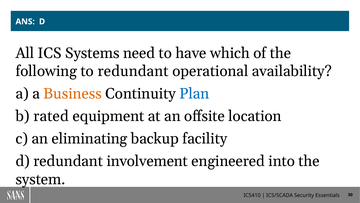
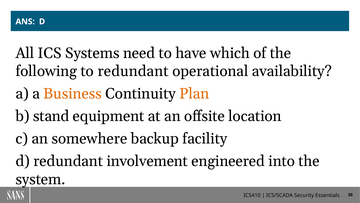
Plan colour: blue -> orange
rated: rated -> stand
eliminating: eliminating -> somewhere
